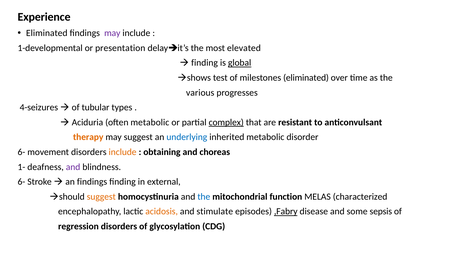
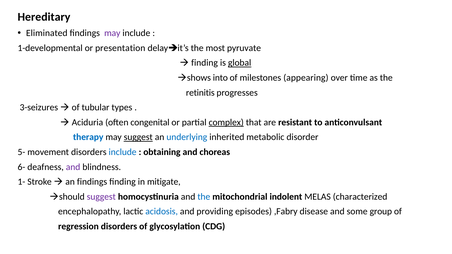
Experience: Experience -> Hereditary
elevated: elevated -> pyruvate
test: test -> into
milestones eliminated: eliminated -> appearing
various: various -> retinitis
4-seizures: 4-seizures -> 3-seizures
often metabolic: metabolic -> congenital
therapy colour: orange -> blue
suggest at (138, 137) underline: none -> present
6- at (21, 152): 6- -> 5-
include at (123, 152) colour: orange -> blue
1-: 1- -> 6-
6- at (21, 182): 6- -> 1-
external: external -> mitigate
suggest at (101, 197) colour: orange -> purple
function: function -> indolent
acidosis colour: orange -> blue
stimulate: stimulate -> providing
,Fabry underline: present -> none
sepsis: sepsis -> group
